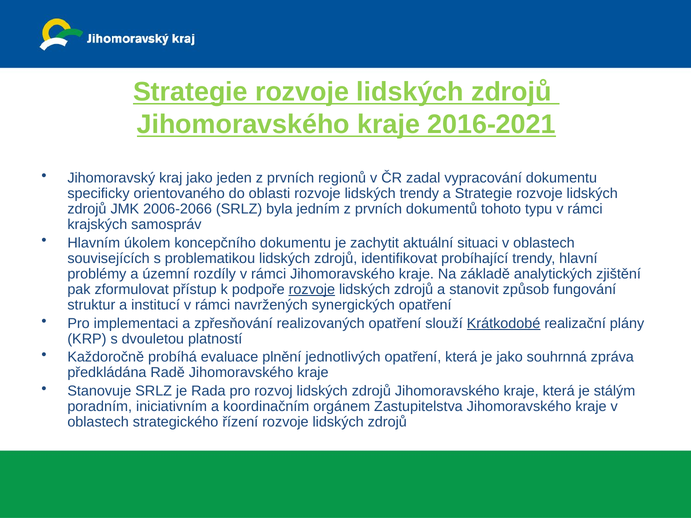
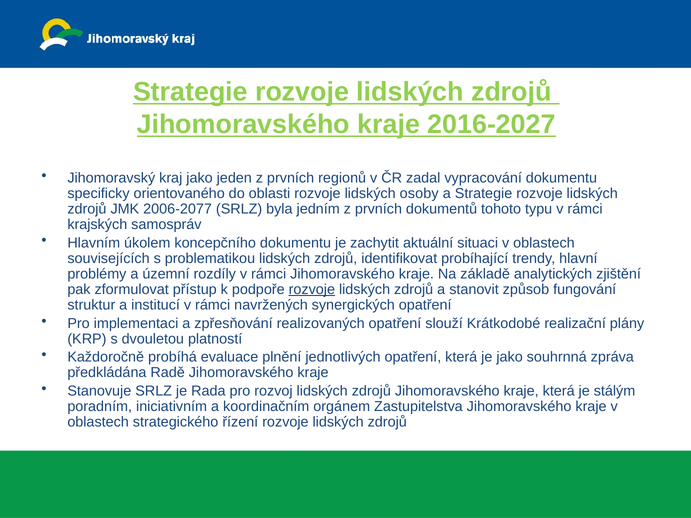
2016-2021: 2016-2021 -> 2016-2027
lidských trendy: trendy -> osoby
2006-2066: 2006-2066 -> 2006-2077
Krátkodobé underline: present -> none
